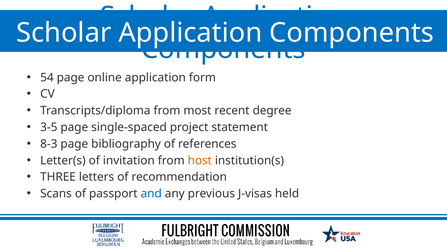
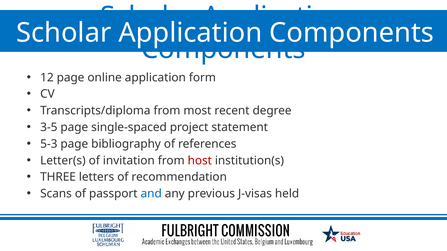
54: 54 -> 12
8-3: 8-3 -> 5-3
host colour: orange -> red
